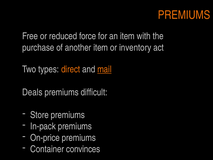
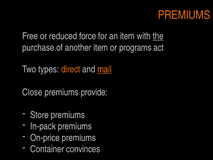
the underline: none -> present
inventory: inventory -> programs
Deals: Deals -> Close
difficult: difficult -> provide
